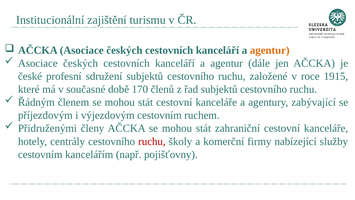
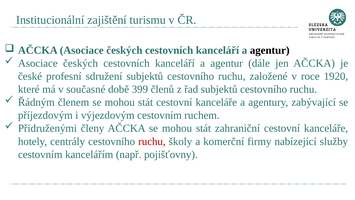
agentur at (270, 50) colour: orange -> black
1915: 1915 -> 1920
170: 170 -> 399
